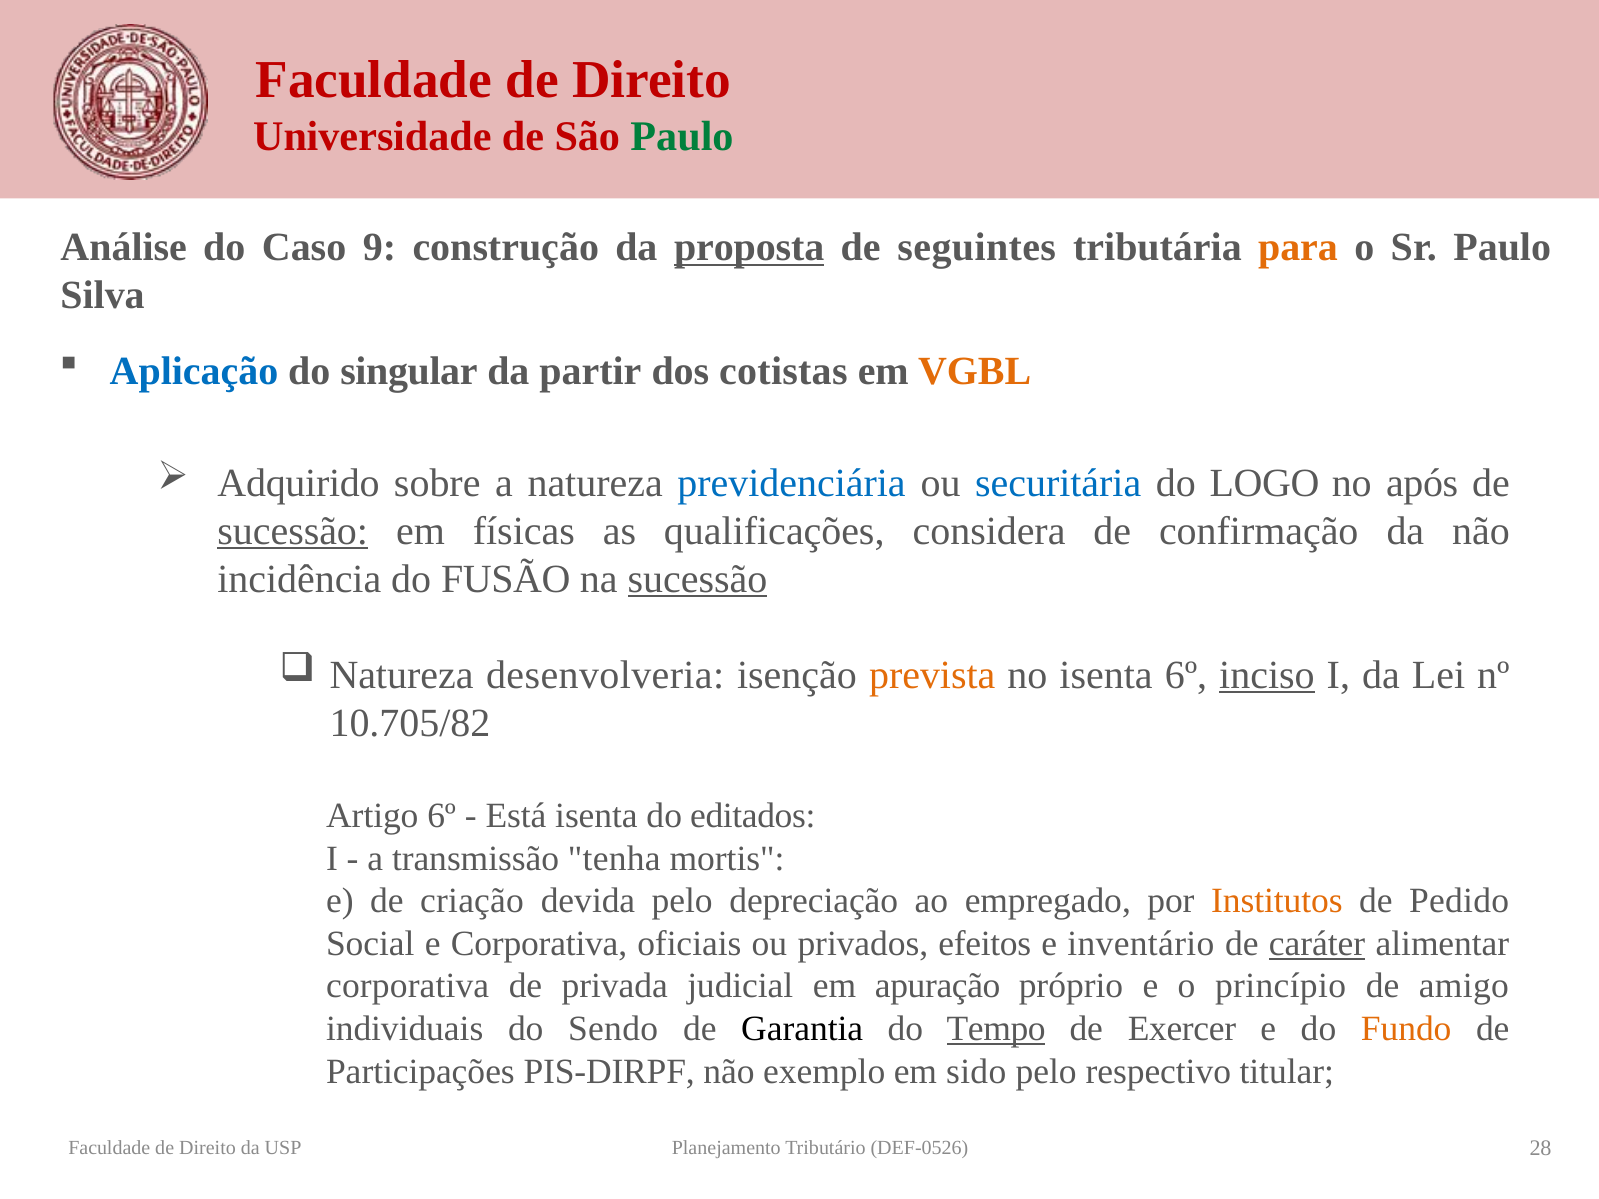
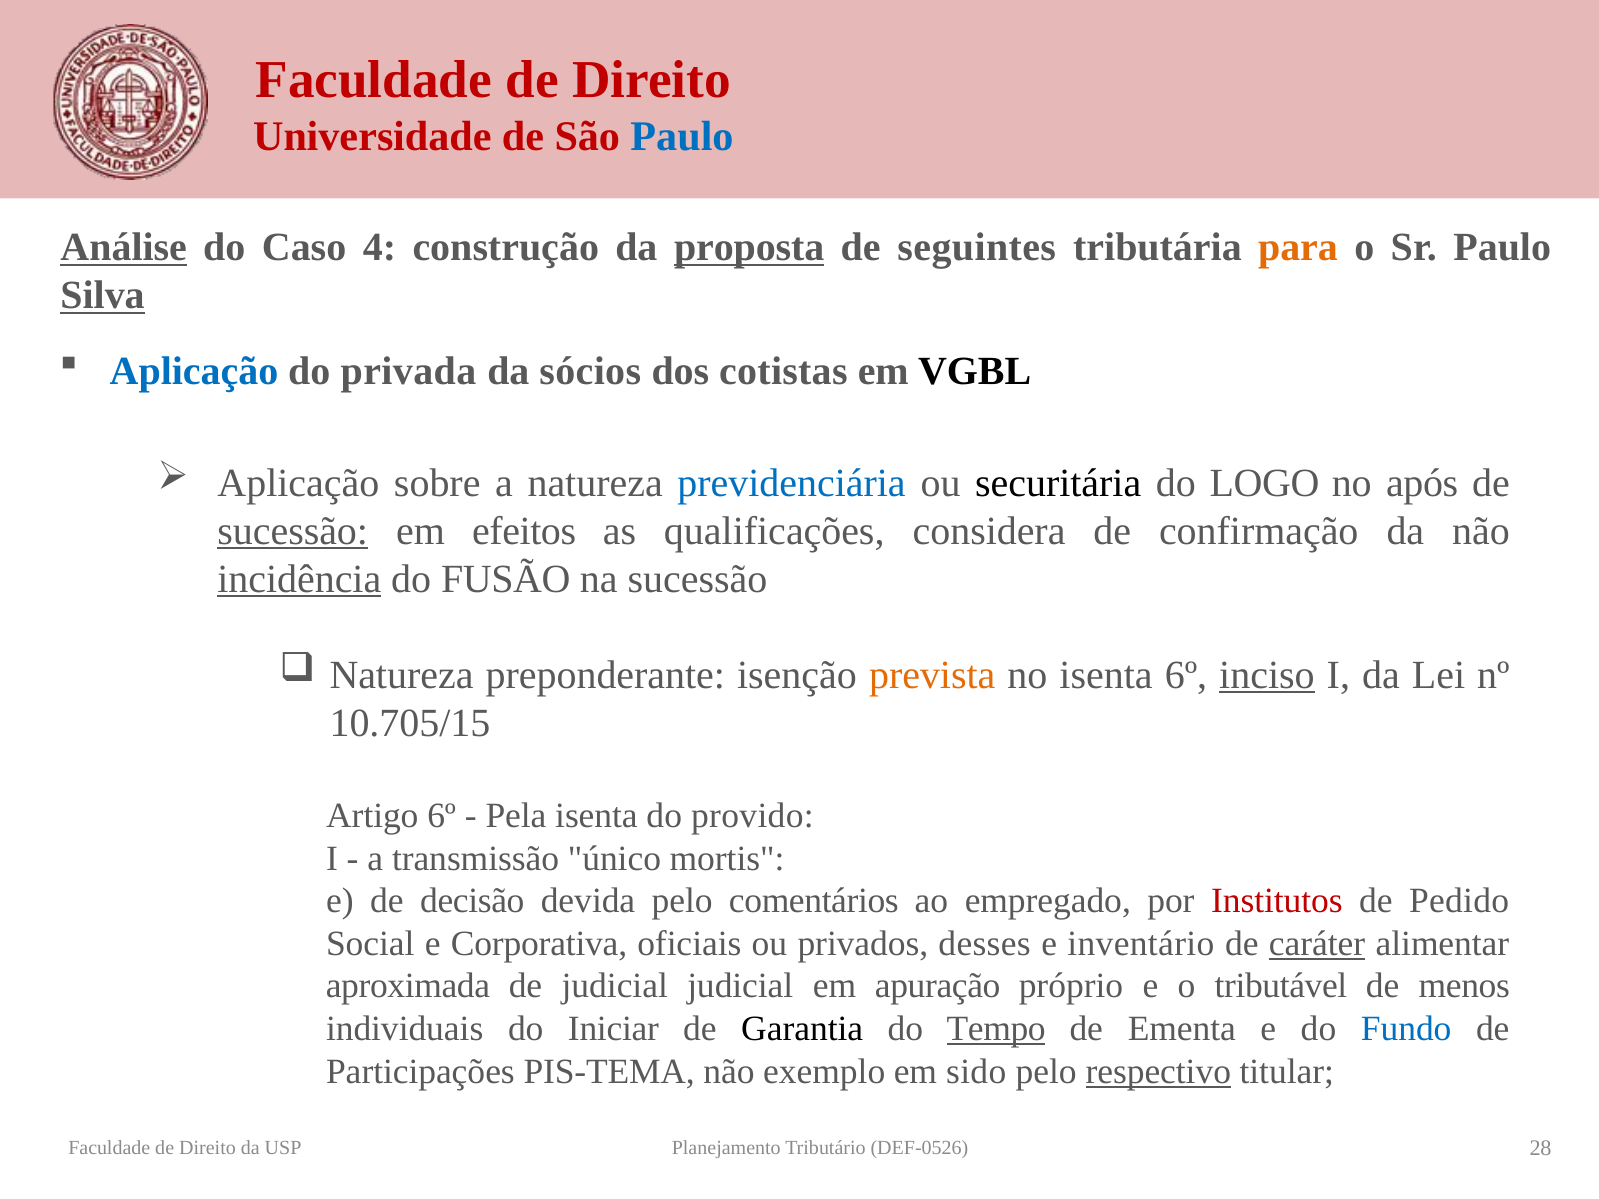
Paulo at (682, 137) colour: green -> blue
Análise underline: none -> present
9: 9 -> 4
Silva underline: none -> present
singular: singular -> privada
partir: partir -> sócios
VGBL colour: orange -> black
Adquirido at (299, 483): Adquirido -> Aplicação
securitária colour: blue -> black
físicas: físicas -> efeitos
incidência underline: none -> present
sucessão at (698, 579) underline: present -> none
desenvolveria: desenvolveria -> preponderante
10.705/82: 10.705/82 -> 10.705/15
Está: Está -> Pela
editados: editados -> provido
tenha: tenha -> único
criação: criação -> decisão
depreciação: depreciação -> comentários
Institutos colour: orange -> red
efeitos: efeitos -> desses
corporativa at (408, 986): corporativa -> aproximada
de privada: privada -> judicial
princípio: princípio -> tributável
amigo: amigo -> menos
Sendo: Sendo -> Iniciar
Exercer: Exercer -> Ementa
Fundo colour: orange -> blue
PIS-DIRPF: PIS-DIRPF -> PIS-TEMA
respectivo underline: none -> present
